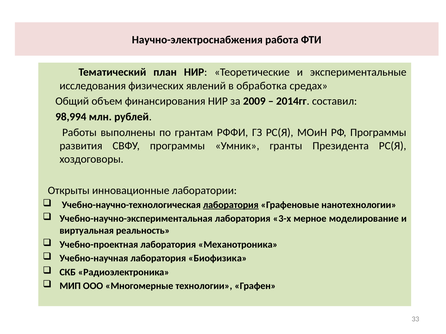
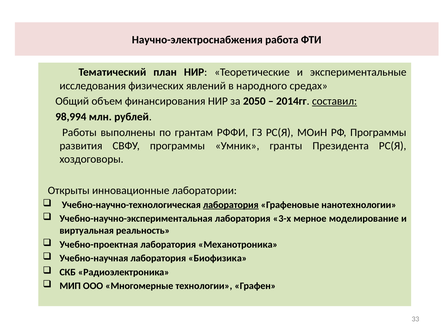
обработка: обработка -> народного
2009: 2009 -> 2050
составил underline: none -> present
